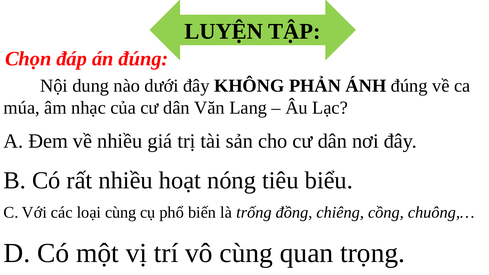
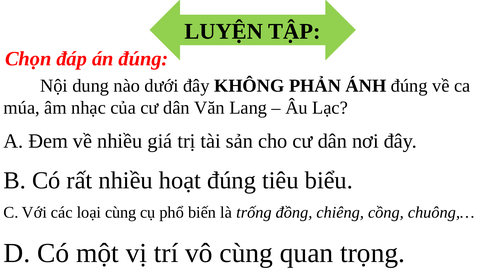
hoạt nóng: nóng -> đúng
